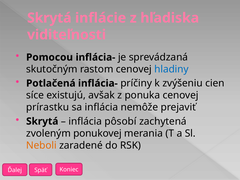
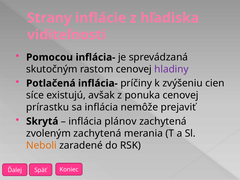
Skrytá at (49, 18): Skrytá -> Strany
hladiny colour: blue -> purple
pôsobí: pôsobí -> plánov
zvoleným ponukovej: ponukovej -> zachytená
